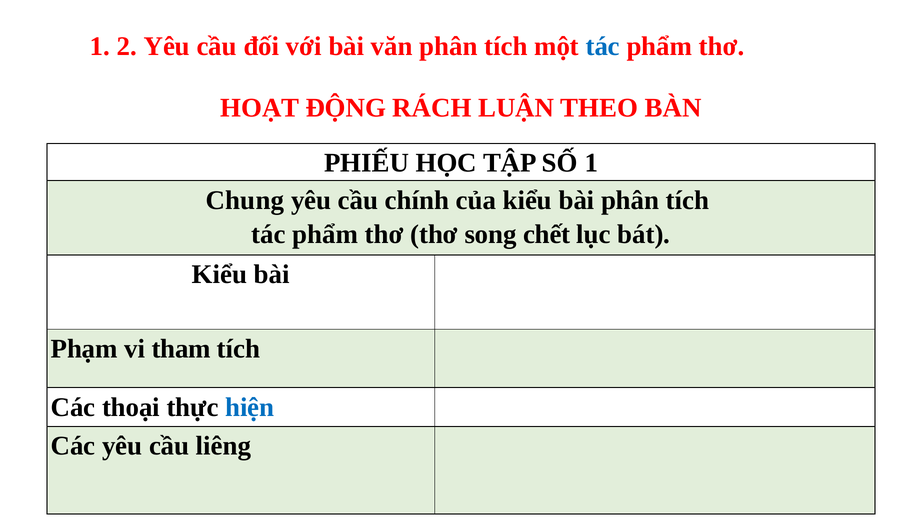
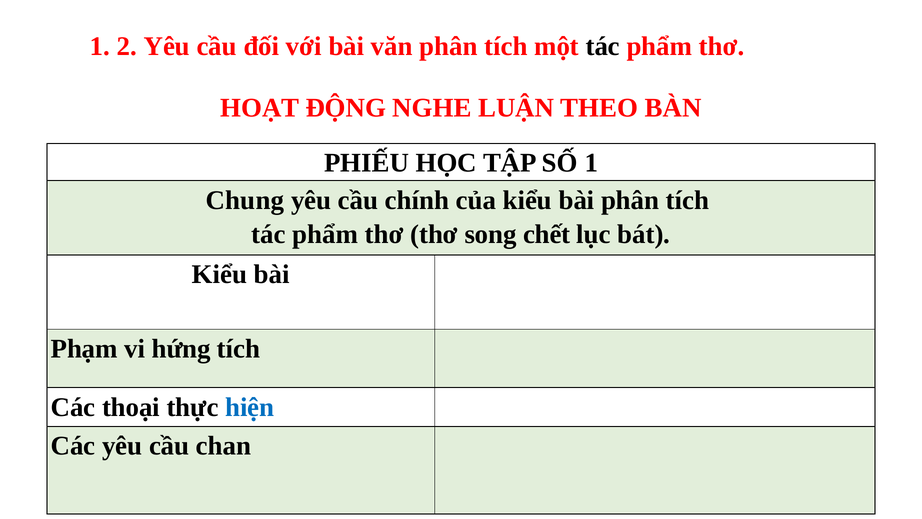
tác at (603, 47) colour: blue -> black
RÁCH: RÁCH -> NGHE
tham: tham -> hứng
liêng: liêng -> chan
